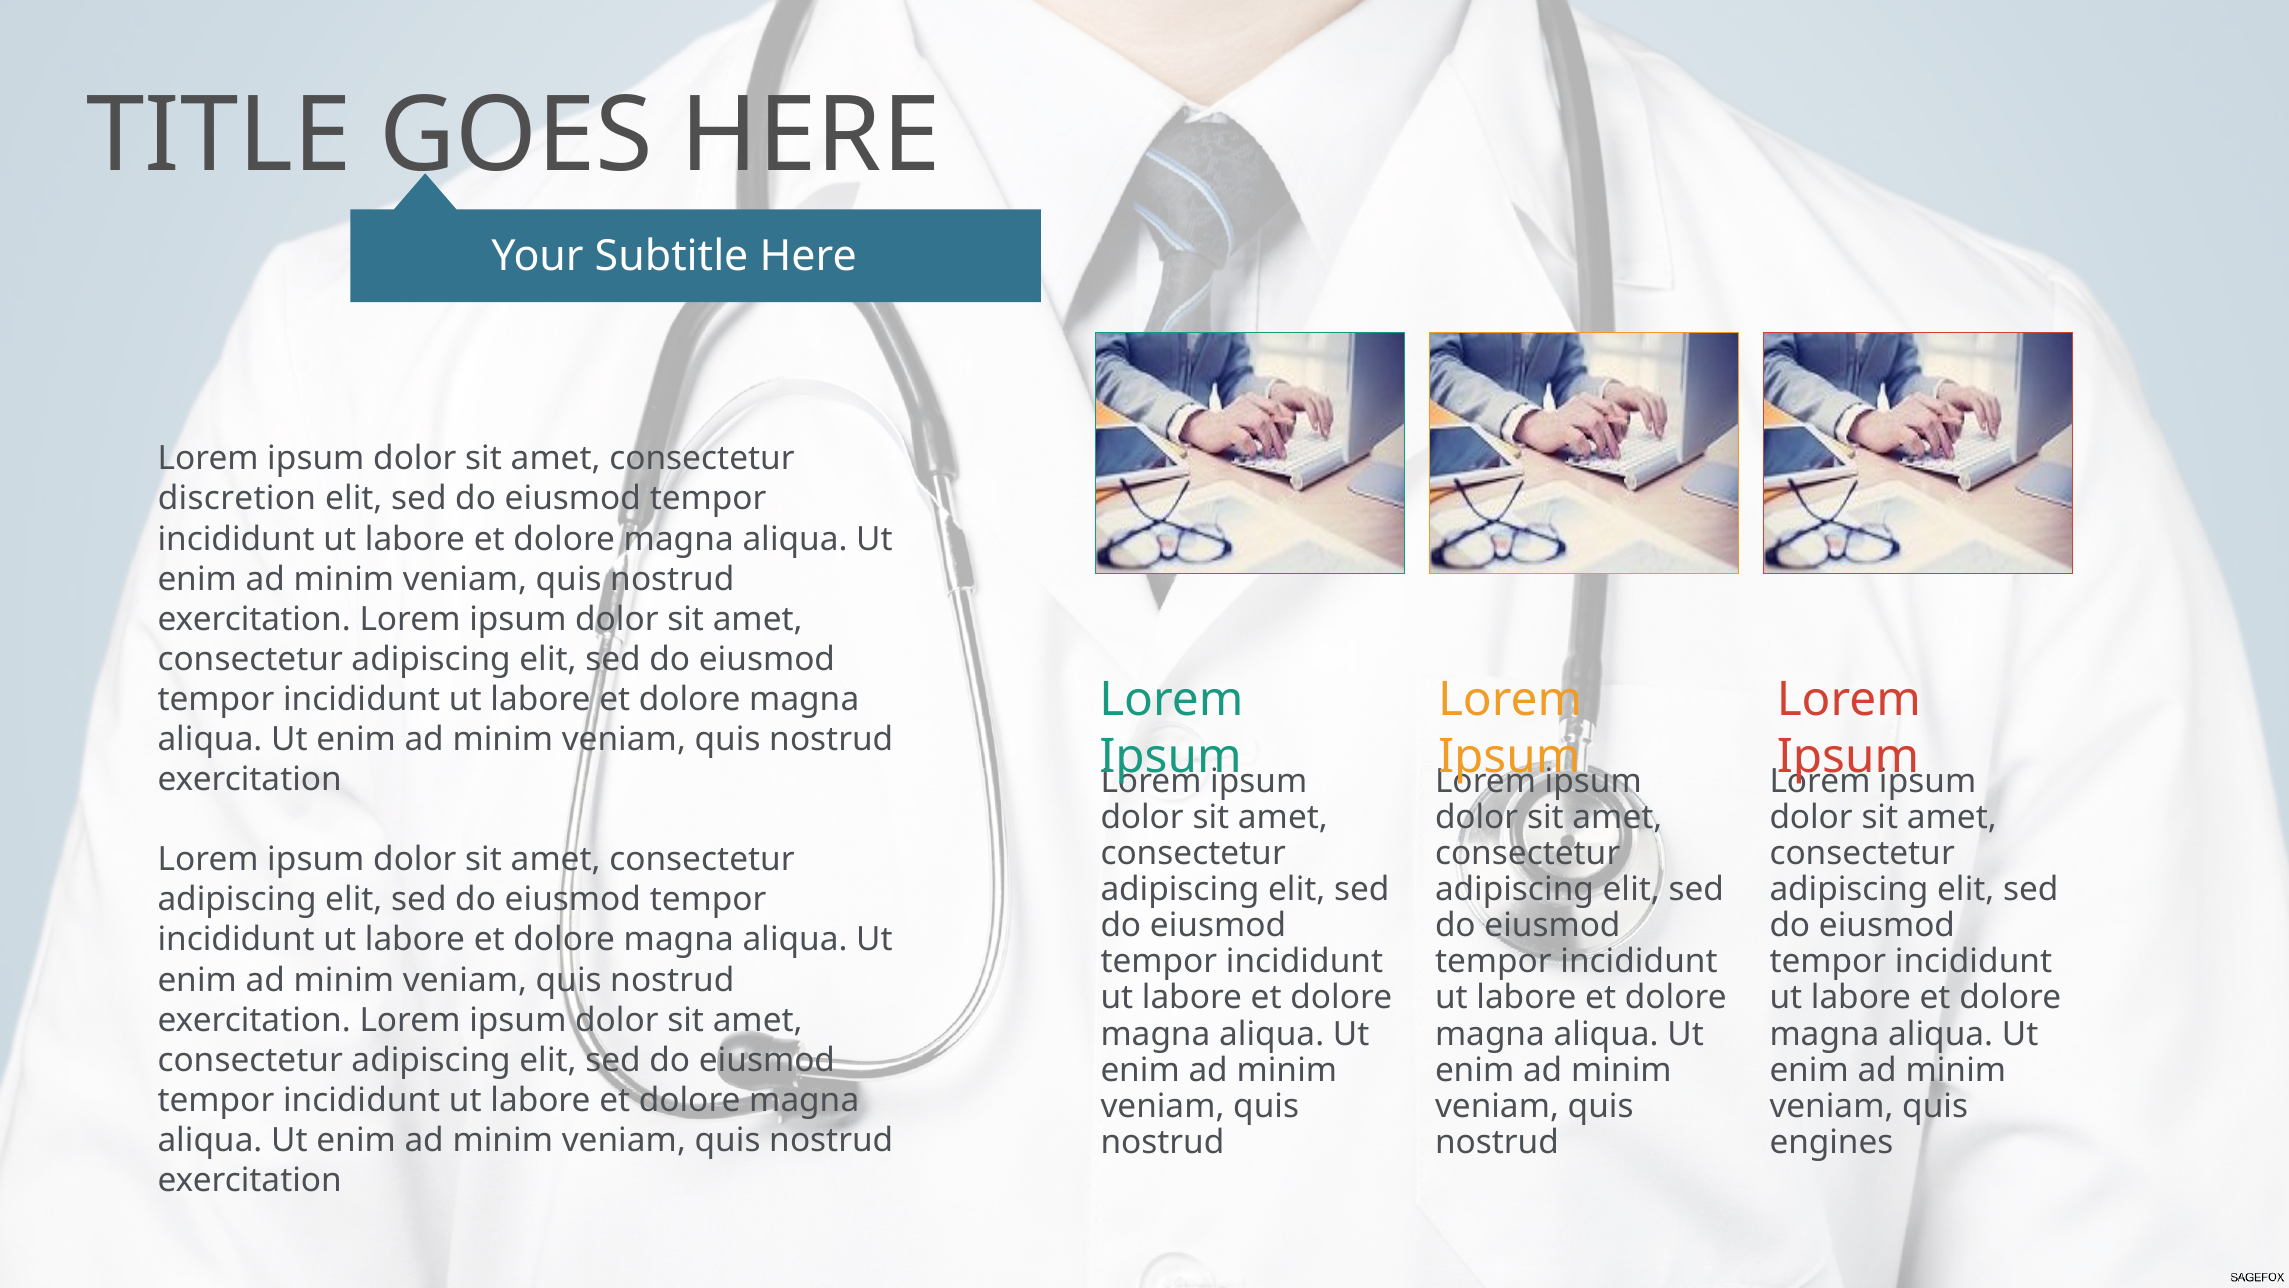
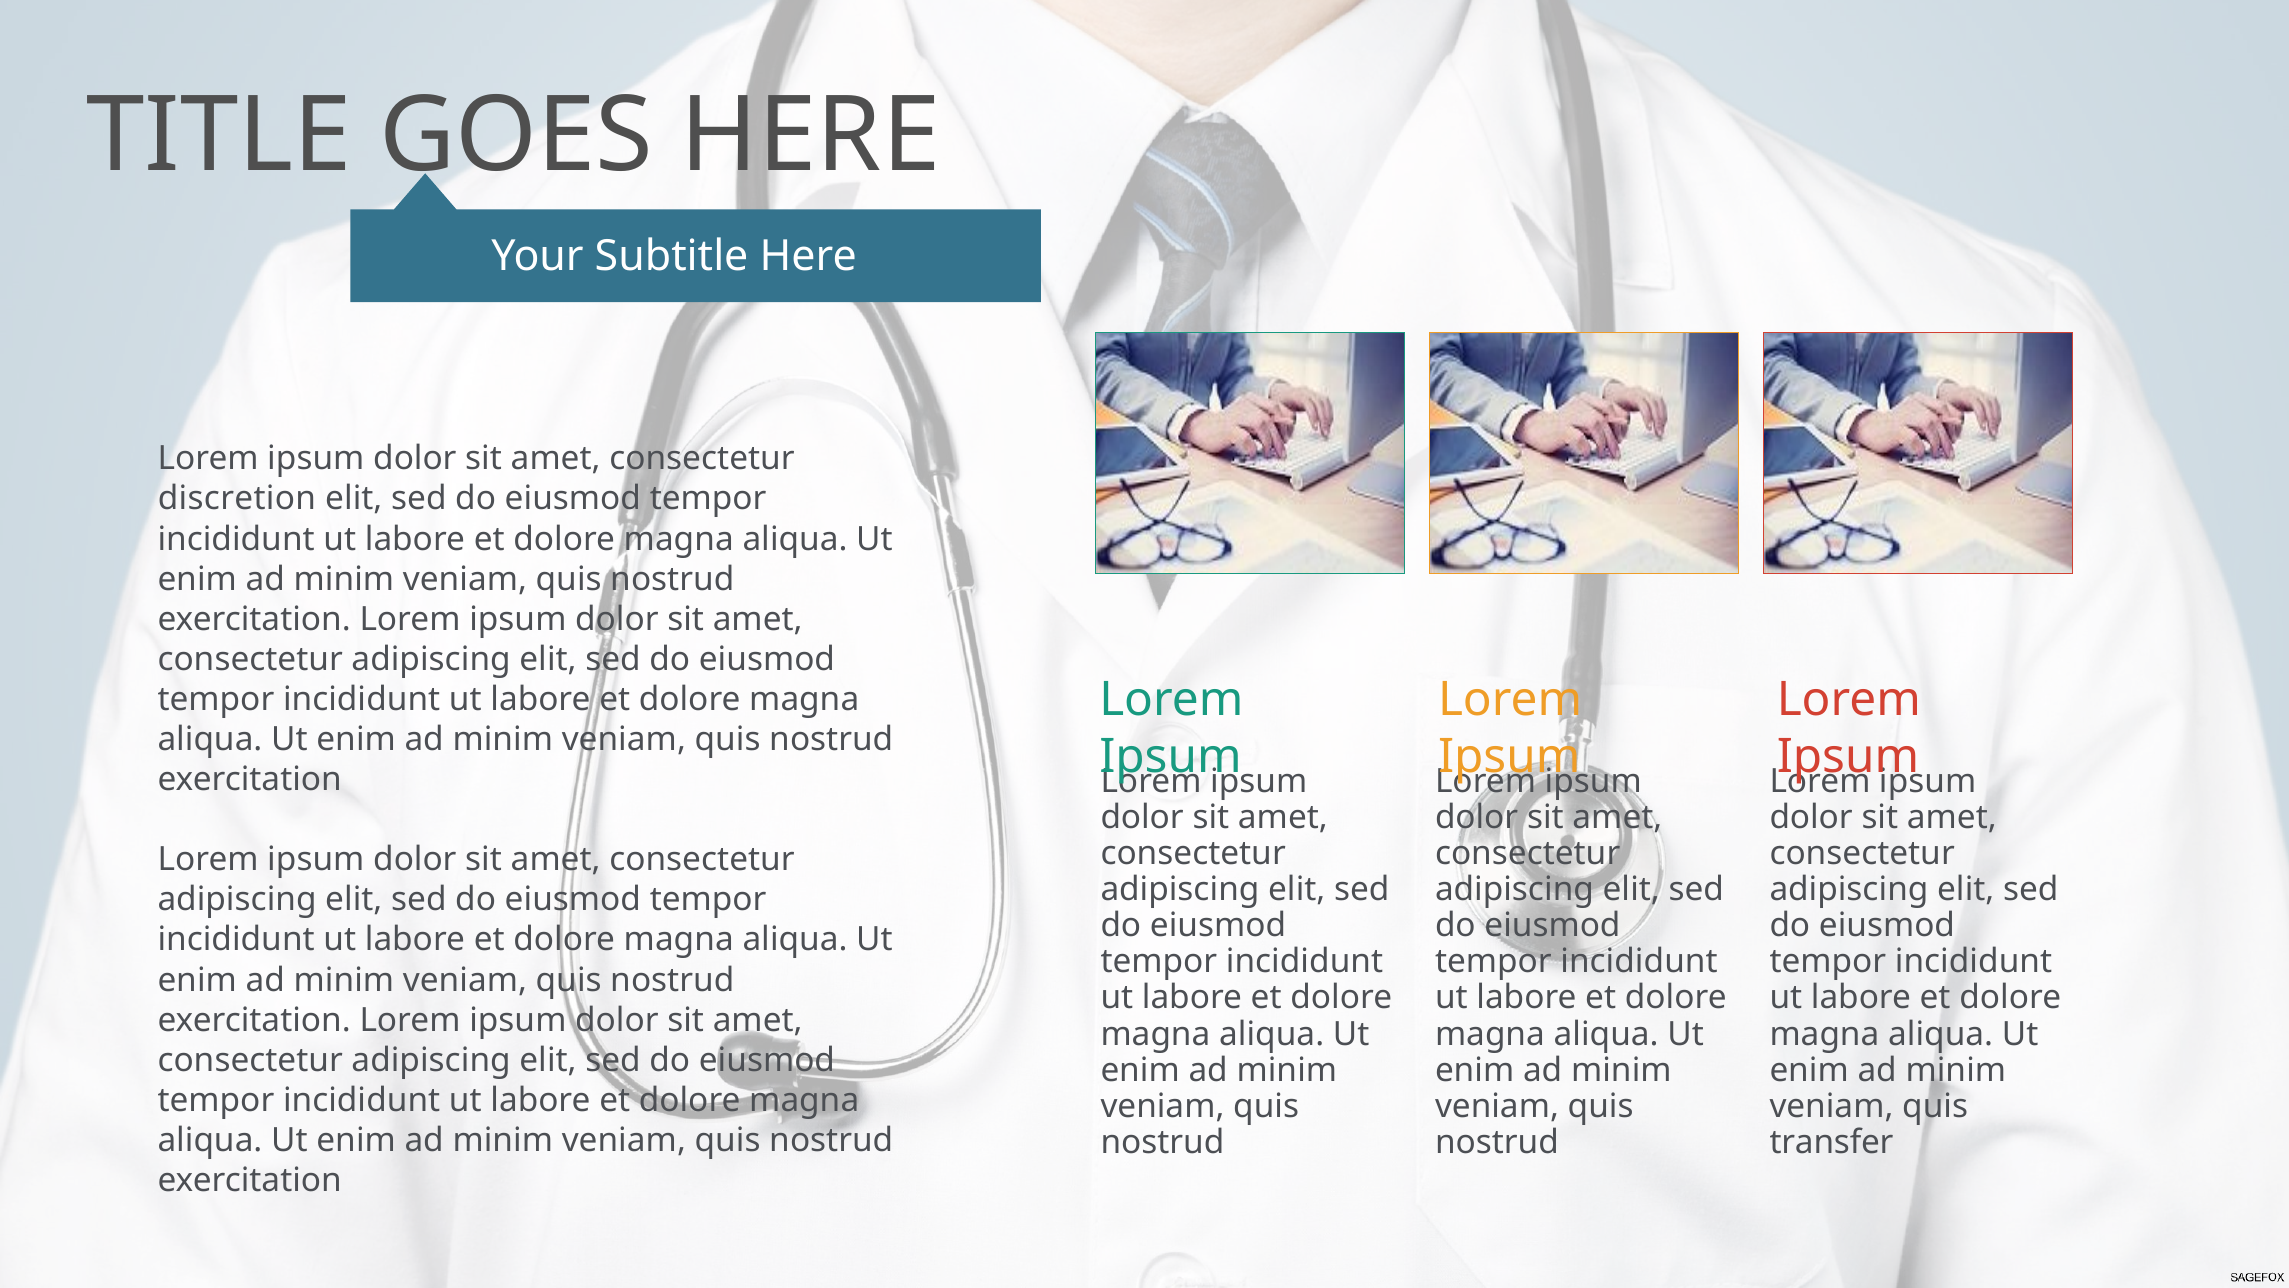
engines: engines -> transfer
